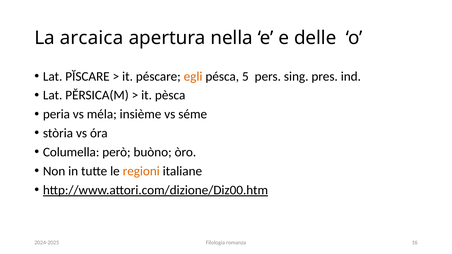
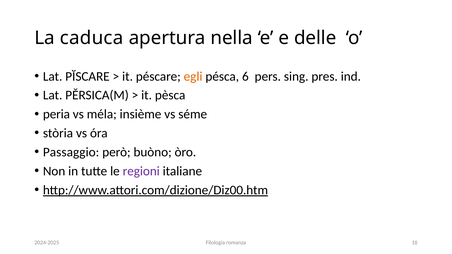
arcaica: arcaica -> caduca
5: 5 -> 6
Columella: Columella -> Passaggio
regioni colour: orange -> purple
